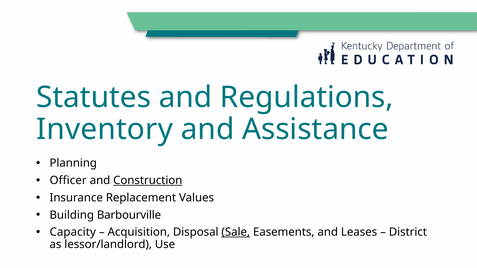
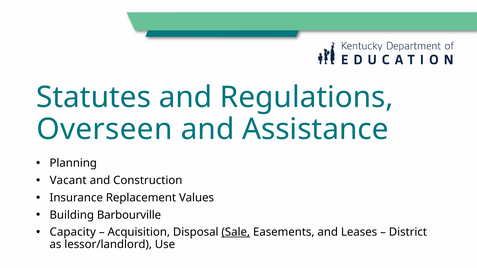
Inventory: Inventory -> Overseen
Officer: Officer -> Vacant
Construction underline: present -> none
